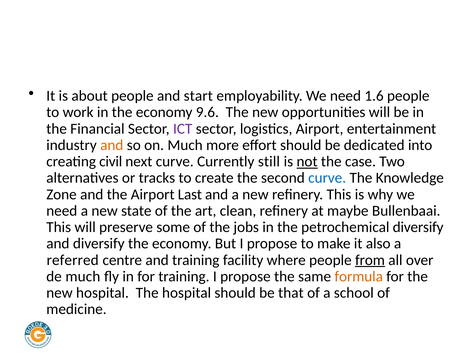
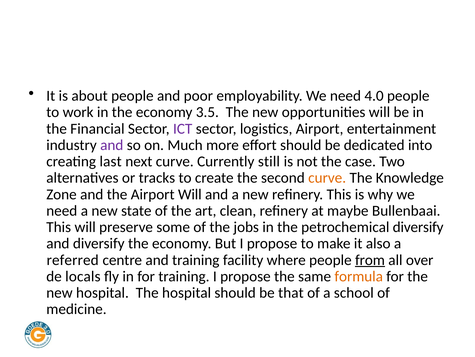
start: start -> poor
1.6: 1.6 -> 4.0
9.6: 9.6 -> 3.5
and at (112, 145) colour: orange -> purple
civil: civil -> last
not underline: present -> none
curve at (327, 178) colour: blue -> orange
Airport Last: Last -> Will
de much: much -> locals
